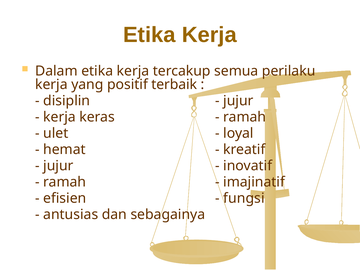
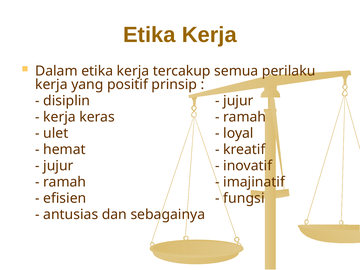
terbaik: terbaik -> prinsip
